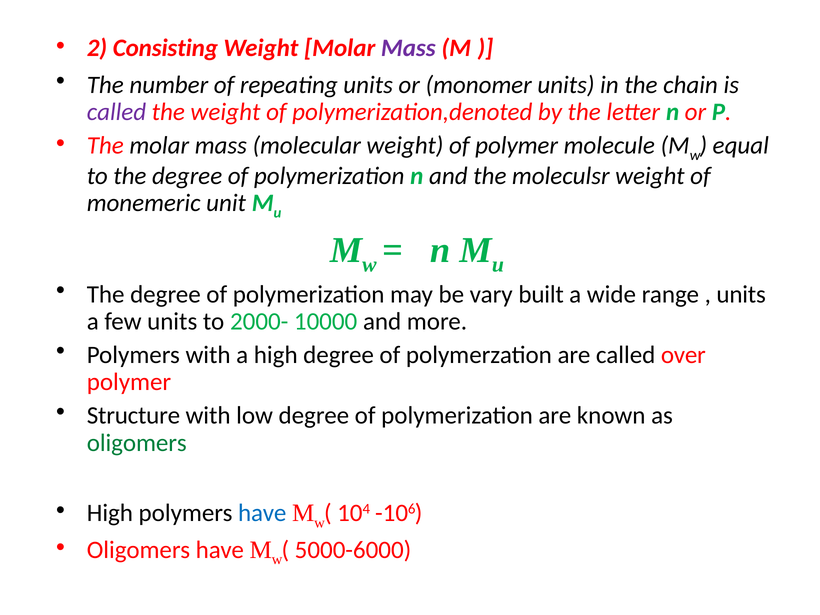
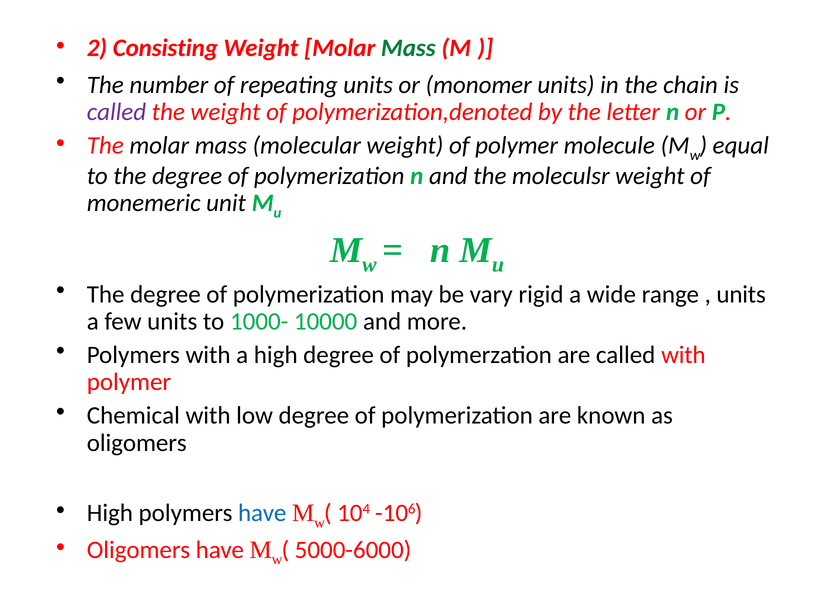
Mass at (408, 48) colour: purple -> green
built: built -> rigid
2000-: 2000- -> 1000-
called over: over -> with
Structure: Structure -> Chemical
oligomers at (137, 443) colour: green -> black
